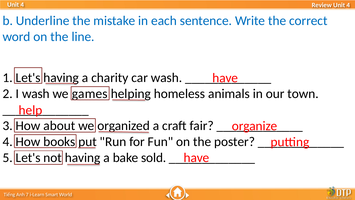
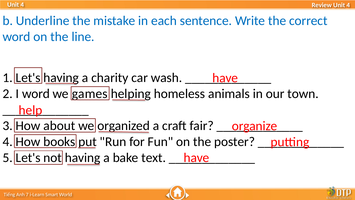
I wash: wash -> word
sold: sold -> text
